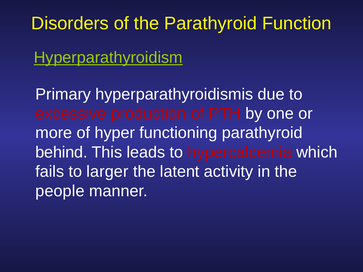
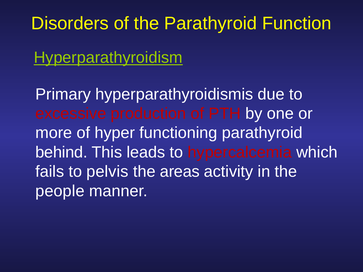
larger: larger -> pelvis
latent: latent -> areas
